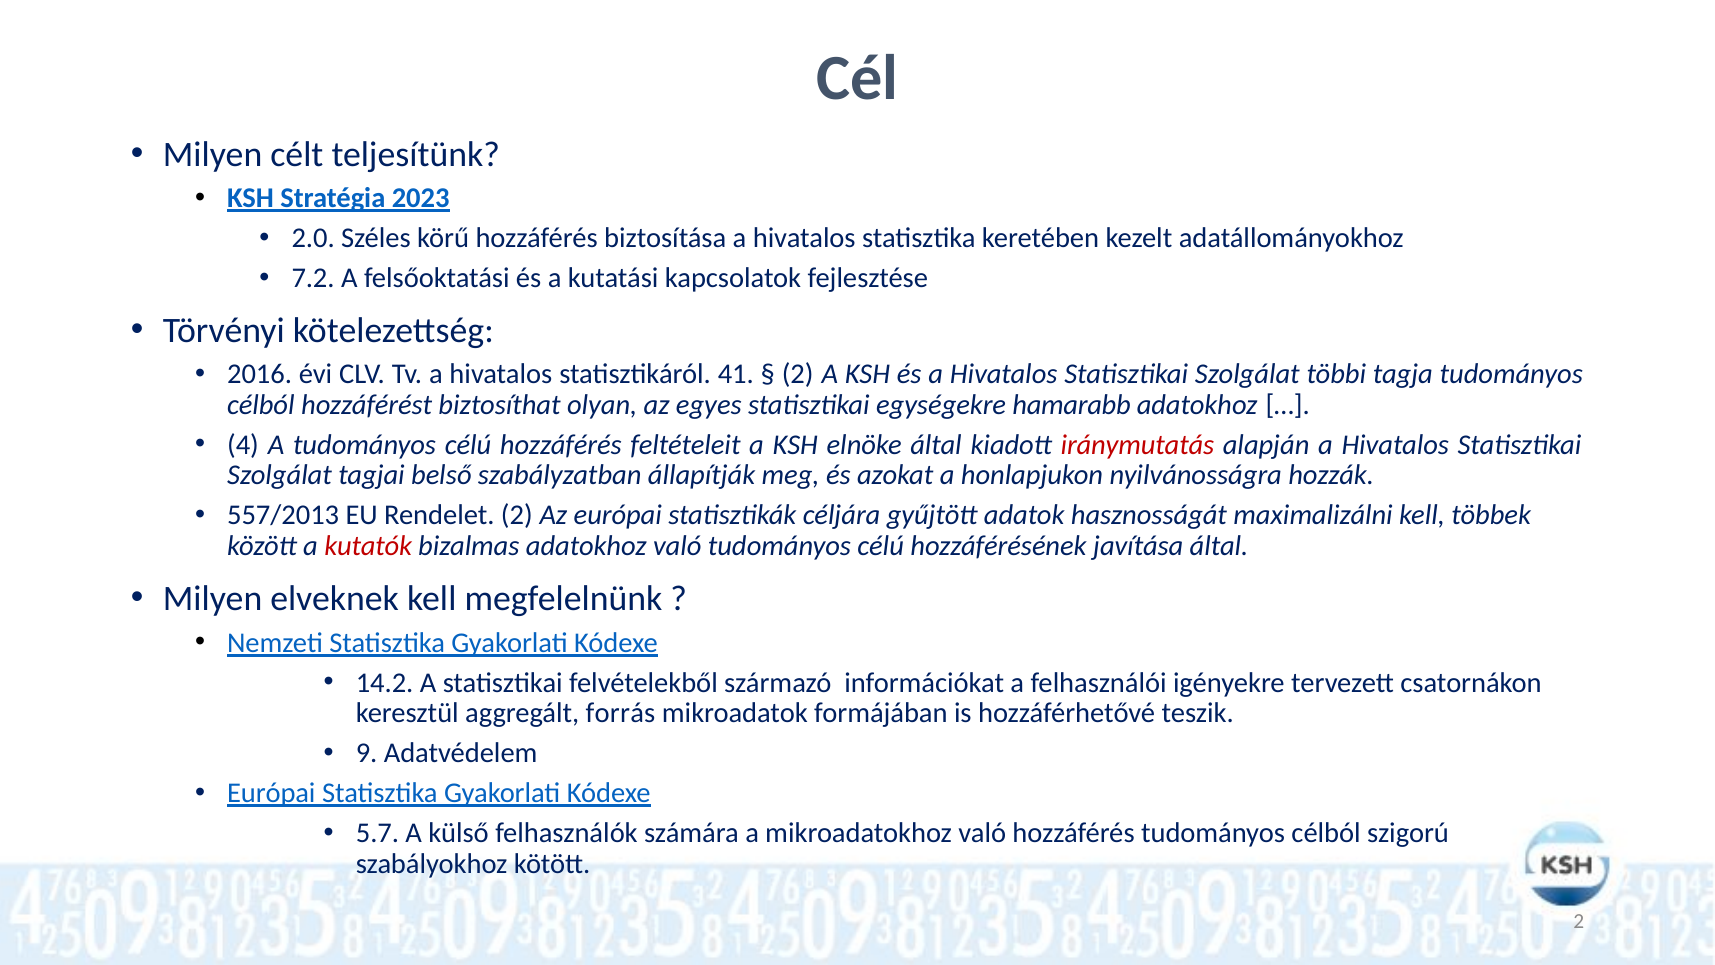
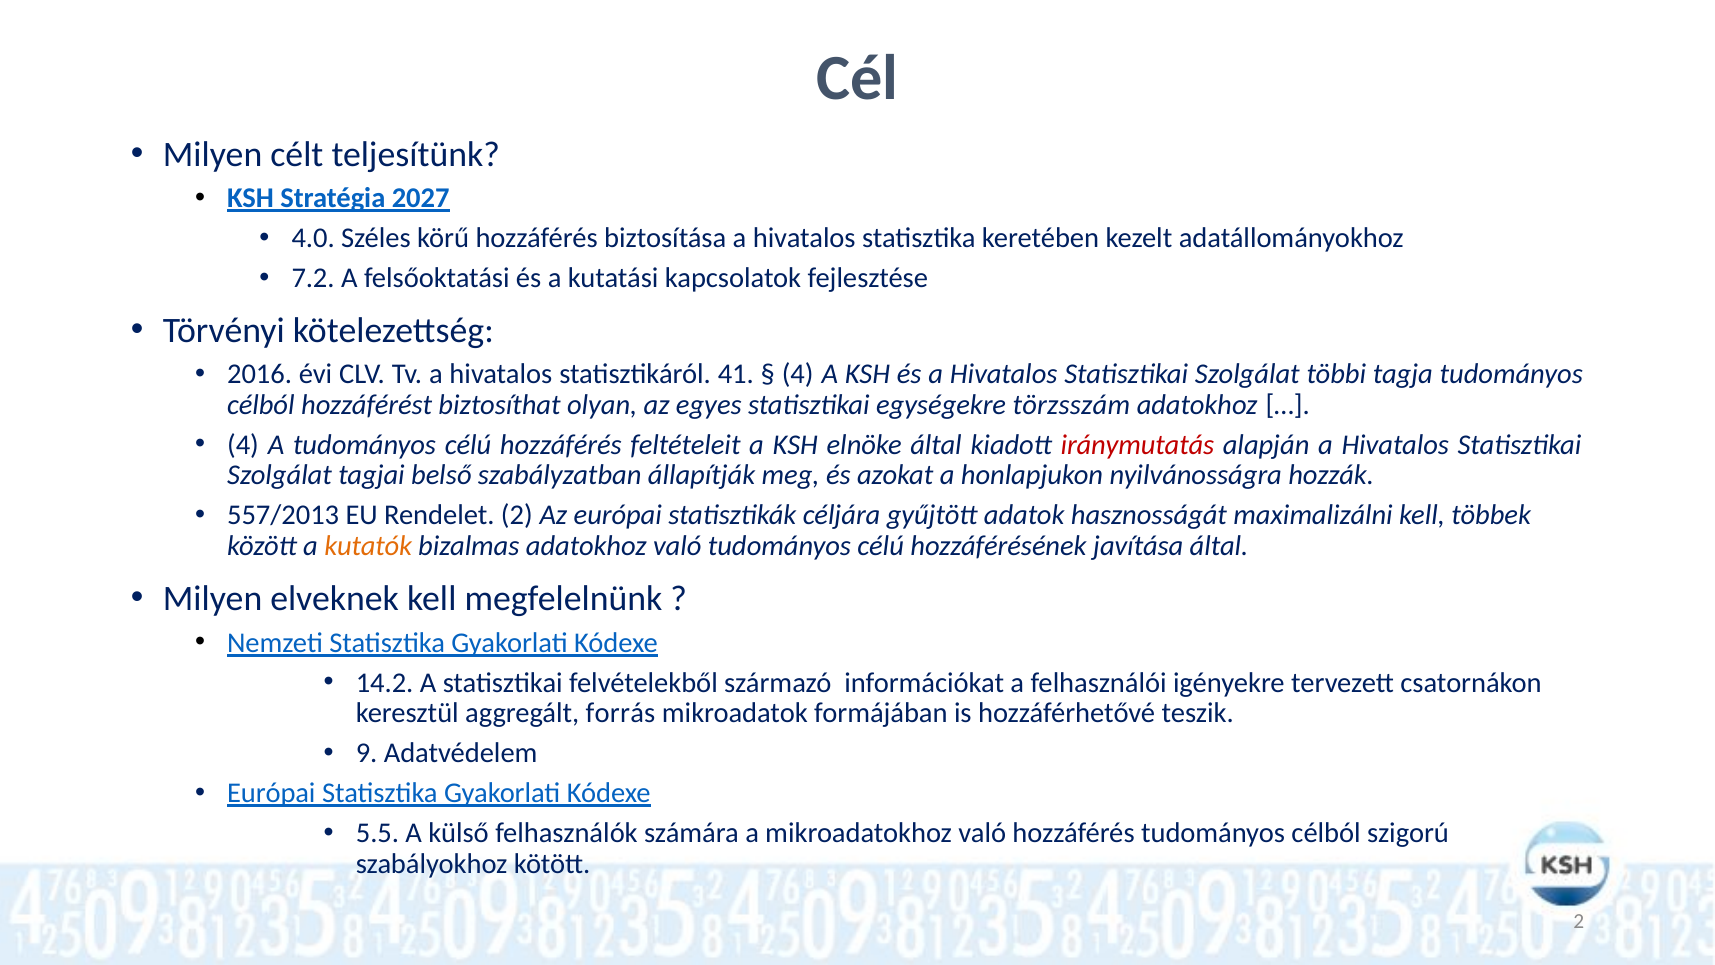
2023: 2023 -> 2027
2.0: 2.0 -> 4.0
2 at (798, 374): 2 -> 4
hamarabb: hamarabb -> törzsszám
kutatók colour: red -> orange
5.7: 5.7 -> 5.5
